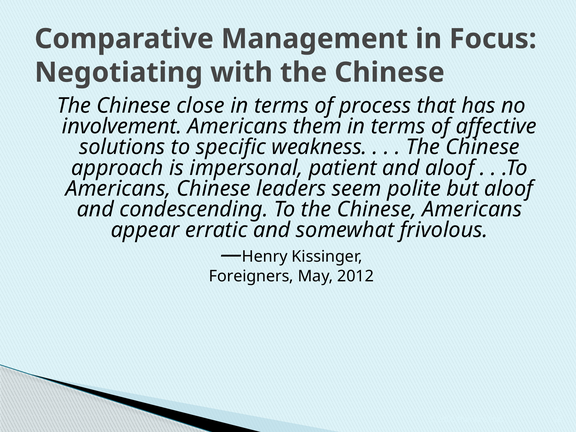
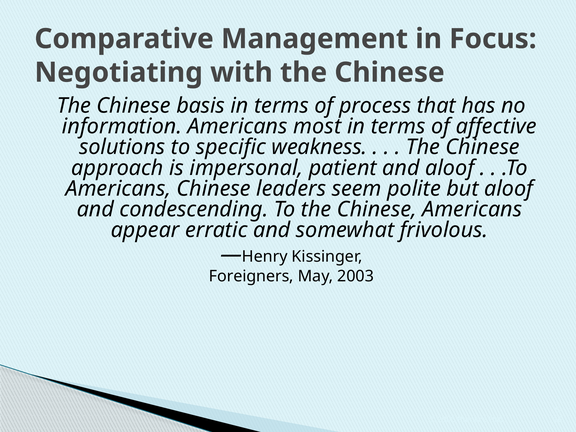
close: close -> basis
involvement: involvement -> information
them: them -> most
2012: 2012 -> 2003
